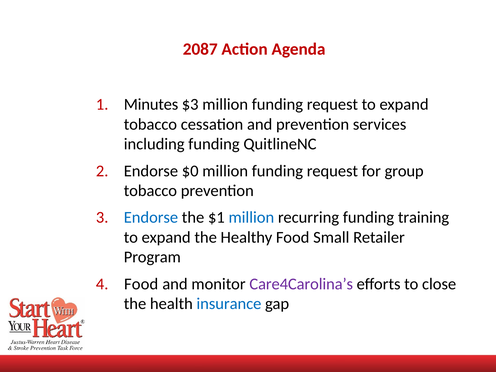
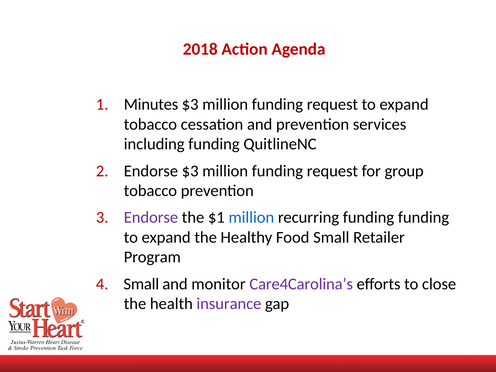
2087: 2087 -> 2018
Endorse $0: $0 -> $3
Endorse at (151, 217) colour: blue -> purple
funding training: training -> funding
Food at (141, 284): Food -> Small
insurance colour: blue -> purple
